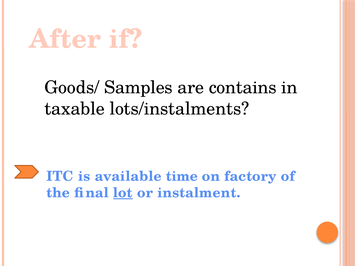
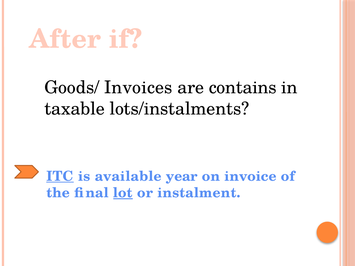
Samples: Samples -> Invoices
ITC underline: none -> present
time: time -> year
factory: factory -> invoice
